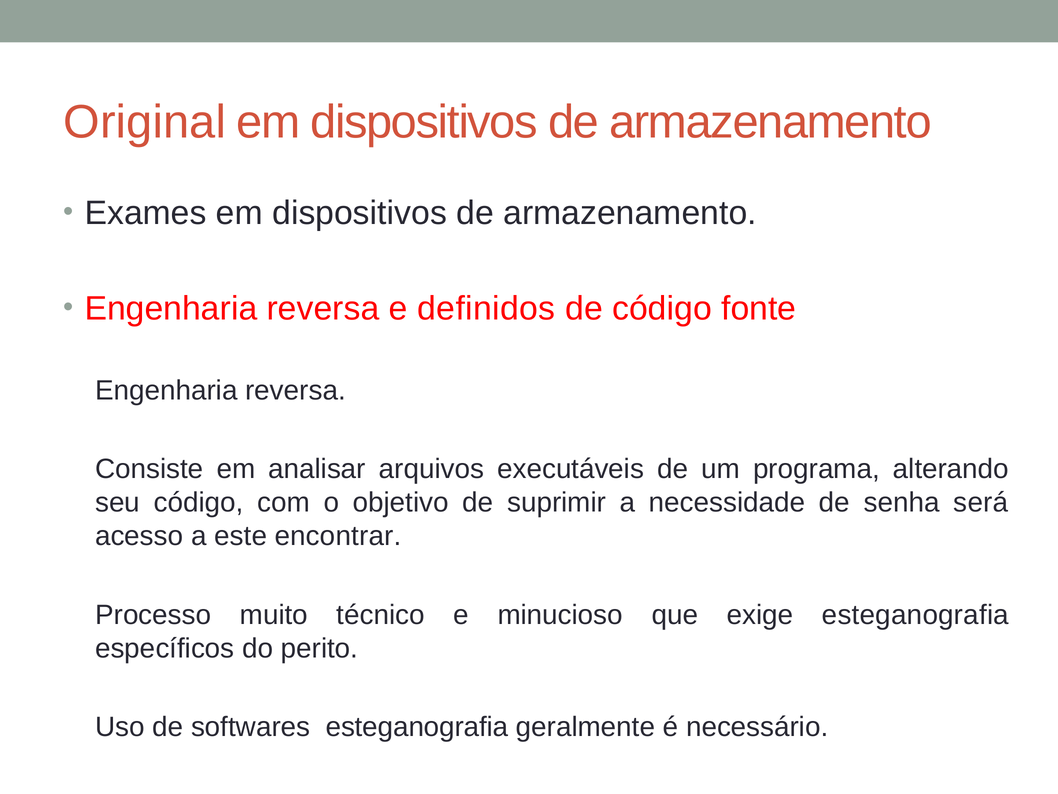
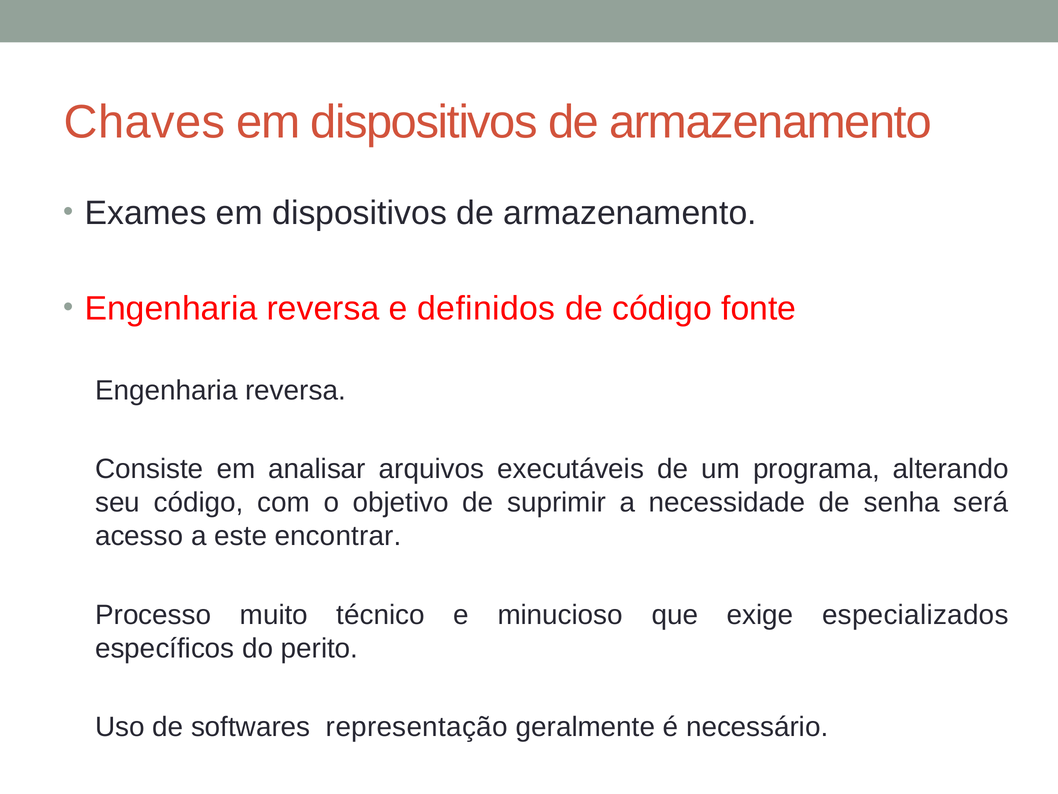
Original: Original -> Chaves
exige esteganografia: esteganografia -> especializados
softwares esteganografia: esteganografia -> representação
